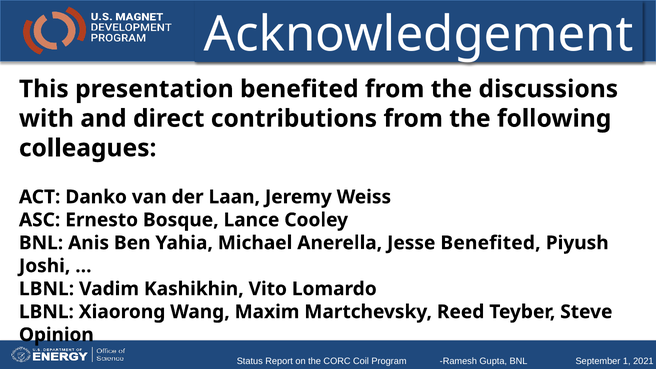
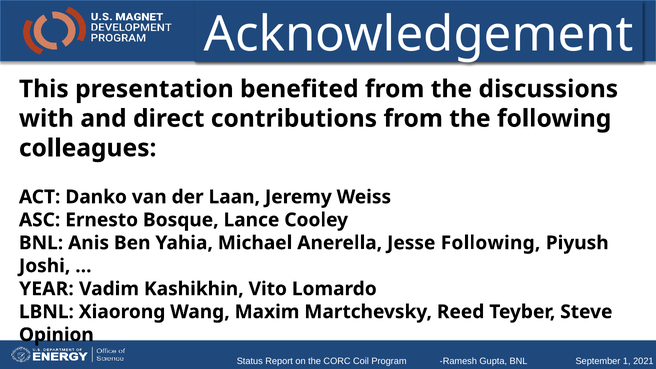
Jesse Benefited: Benefited -> Following
LBNL at (47, 289): LBNL -> YEAR
